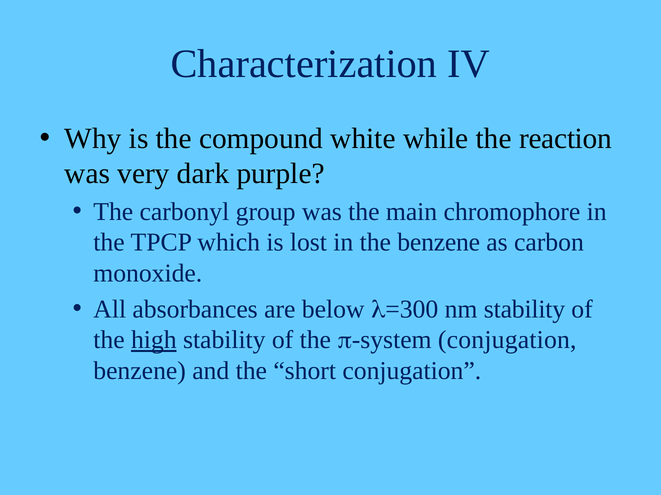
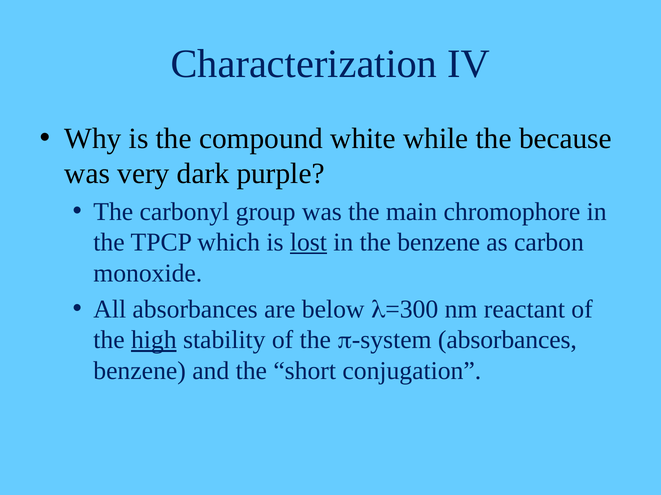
reaction: reaction -> because
lost underline: none -> present
nm stability: stability -> reactant
conjugation at (507, 340): conjugation -> absorbances
